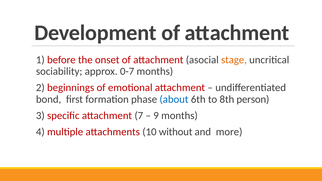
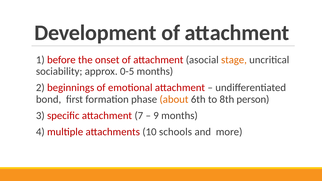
0-7: 0-7 -> 0-5
about colour: blue -> orange
without: without -> schools
